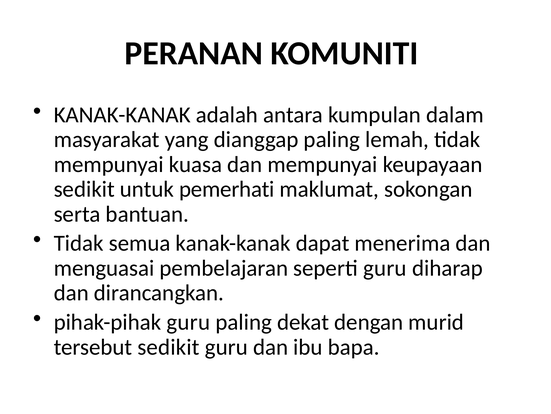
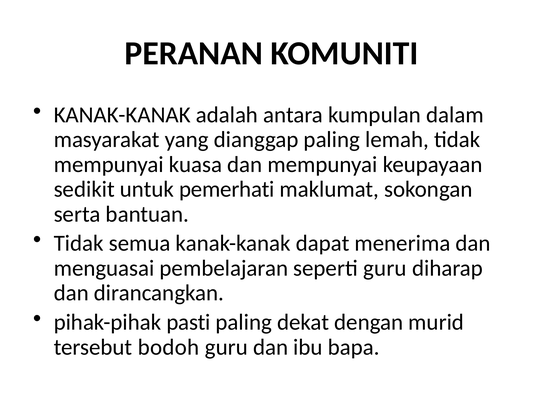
pihak-pihak guru: guru -> pasti
tersebut sedikit: sedikit -> bodoh
